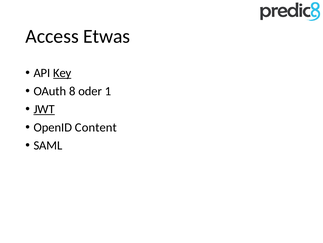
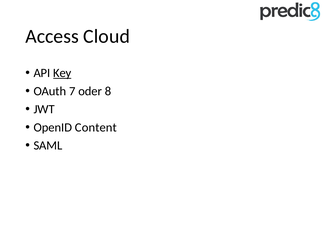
Etwas: Etwas -> Cloud
8: 8 -> 7
1: 1 -> 8
JWT underline: present -> none
